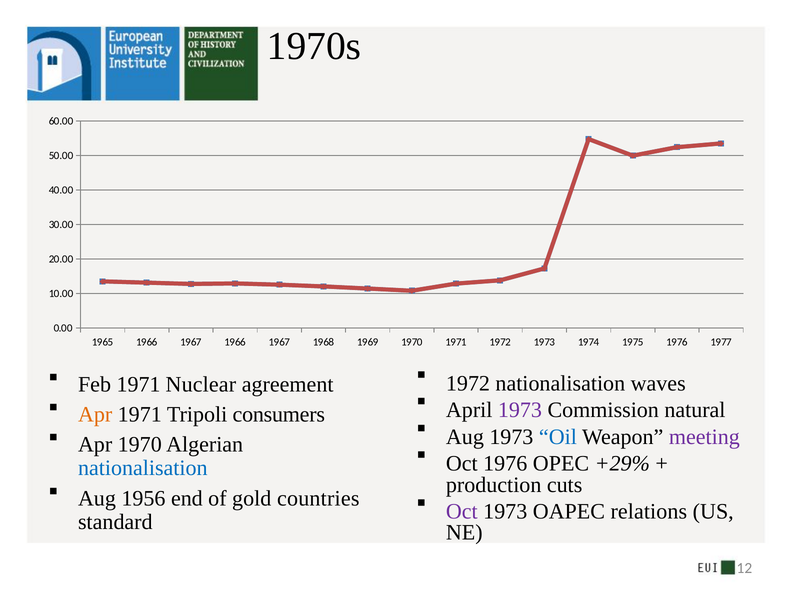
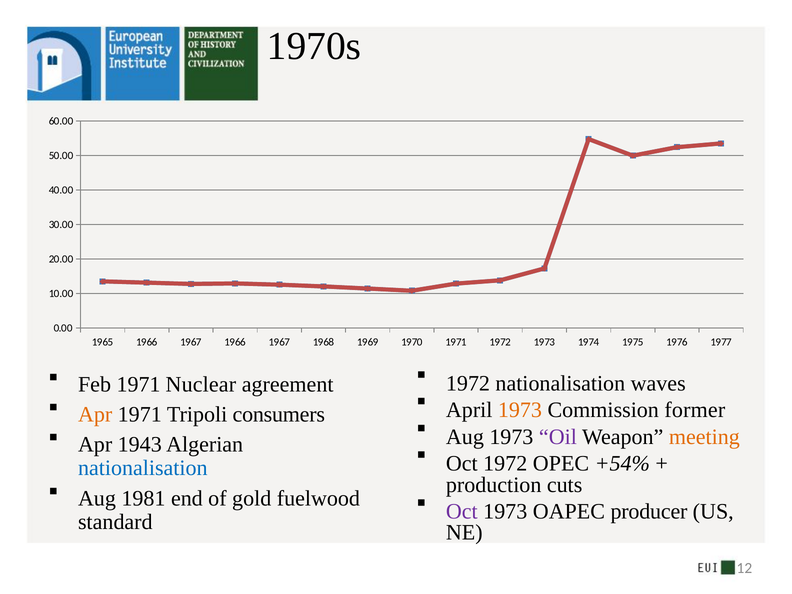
1973 at (520, 410) colour: purple -> orange
natural: natural -> former
Oil colour: blue -> purple
meeting colour: purple -> orange
Apr 1970: 1970 -> 1943
Oct 1976: 1976 -> 1972
+29%: +29% -> +54%
1956: 1956 -> 1981
countries: countries -> fuelwood
relations: relations -> producer
